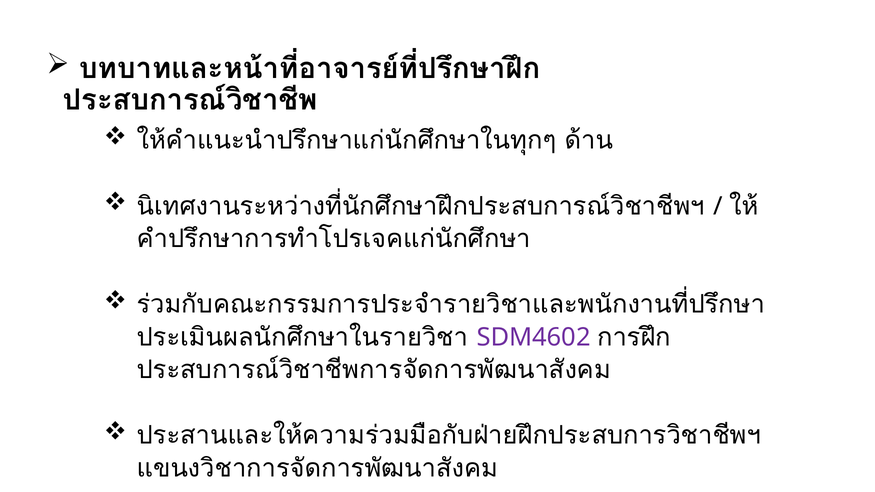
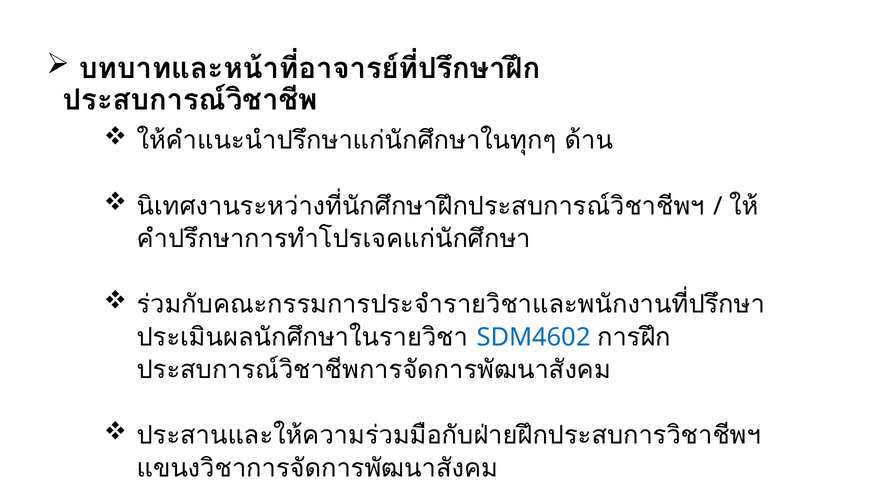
SDM4602 colour: purple -> blue
